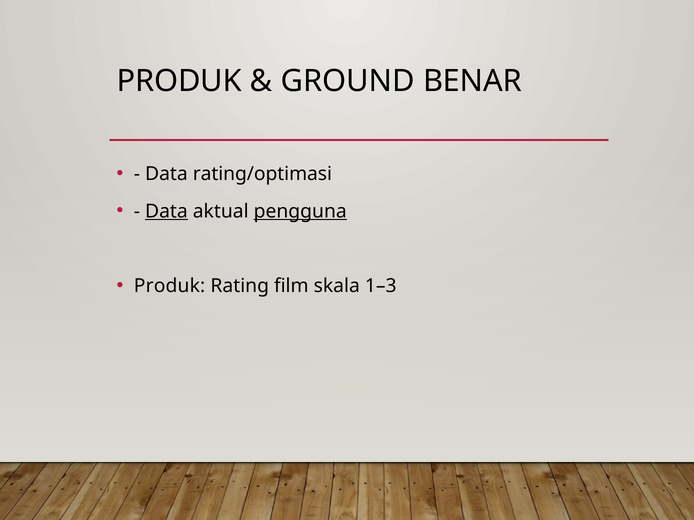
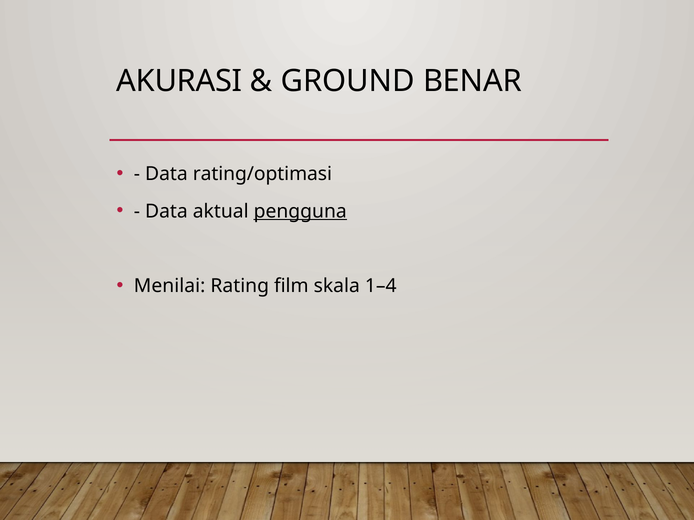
PRODUK at (179, 81): PRODUK -> AKURASI
Data at (166, 211) underline: present -> none
Produk at (170, 286): Produk -> Menilai
1–3: 1–3 -> 1–4
